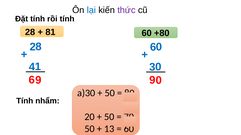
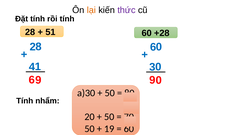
lại colour: blue -> orange
81: 81 -> 51
+80: +80 -> +28
13: 13 -> 19
